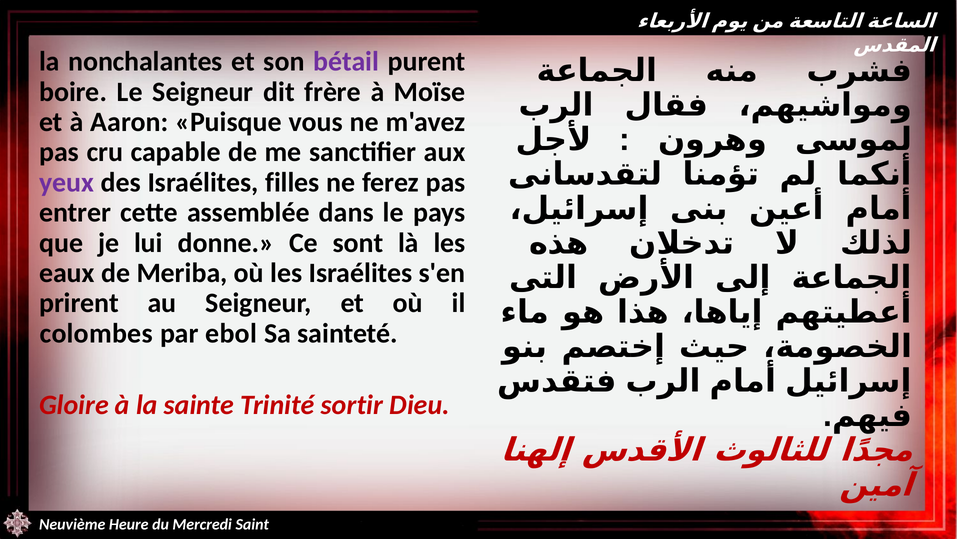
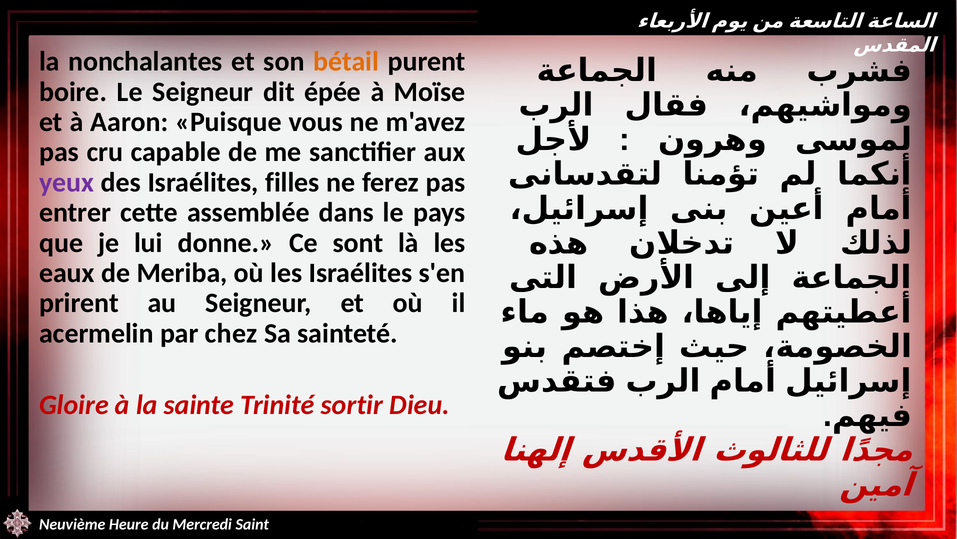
bétail colour: purple -> orange
frère: frère -> épée
colombes: colombes -> acermelin
ebol: ebol -> chez
